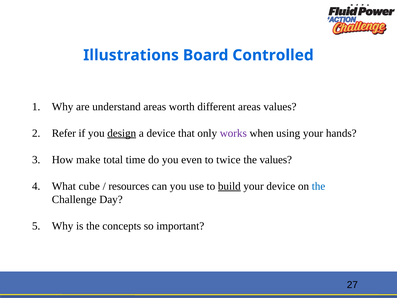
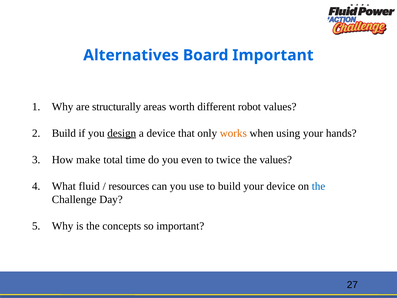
Illustrations: Illustrations -> Alternatives
Board Controlled: Controlled -> Important
understand: understand -> structurally
different areas: areas -> robot
Refer at (64, 133): Refer -> Build
works colour: purple -> orange
cube: cube -> fluid
build at (229, 186) underline: present -> none
